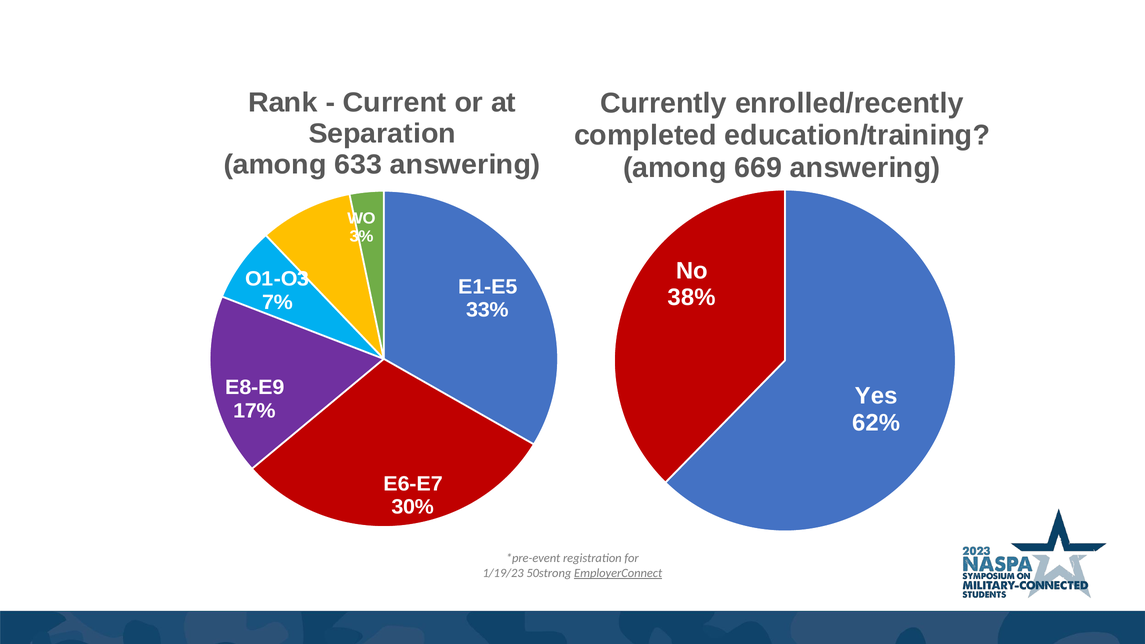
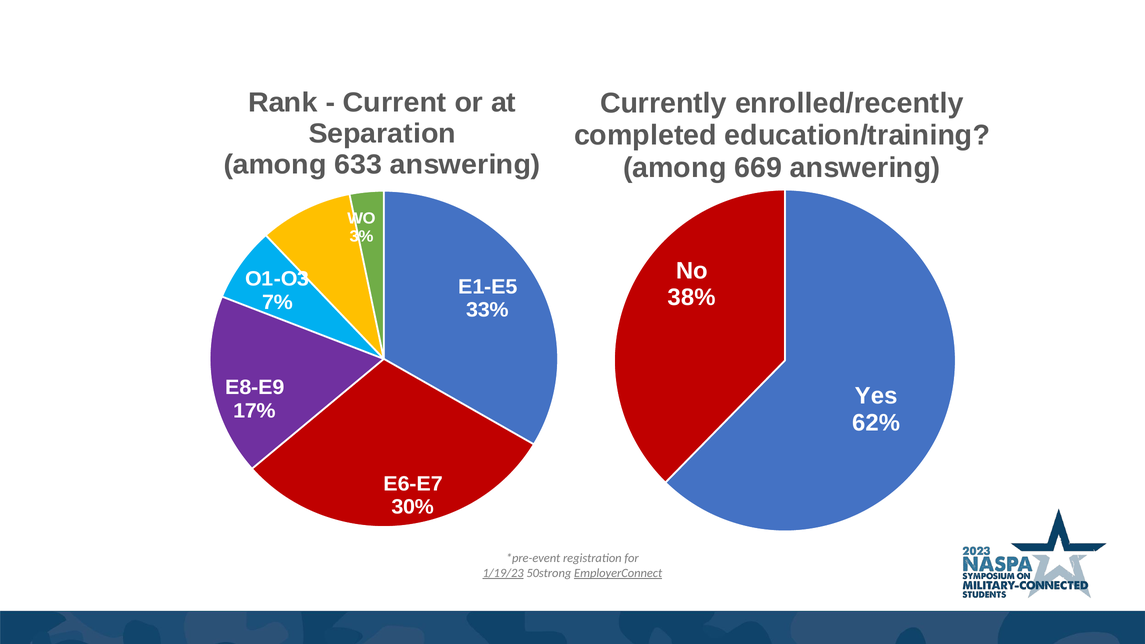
1/19/23 underline: none -> present
